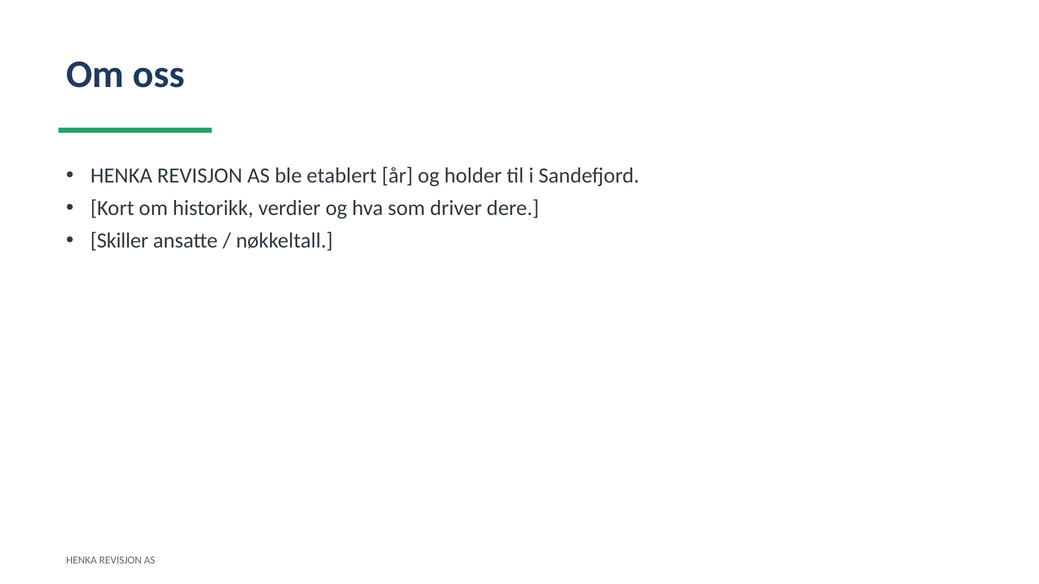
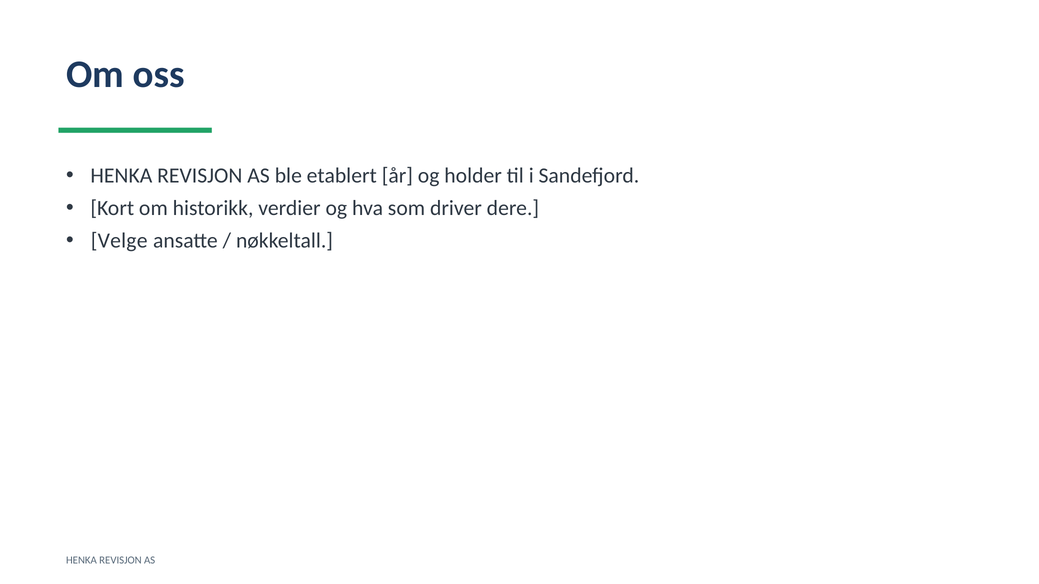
Skiller: Skiller -> Velge
